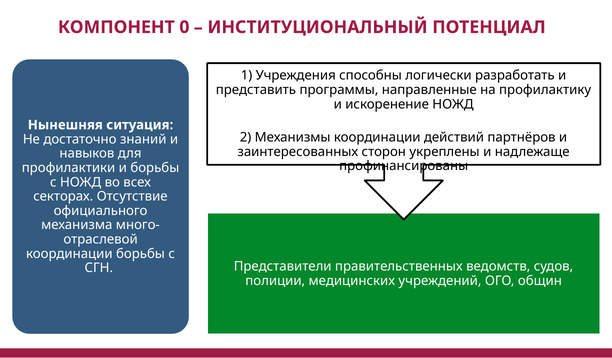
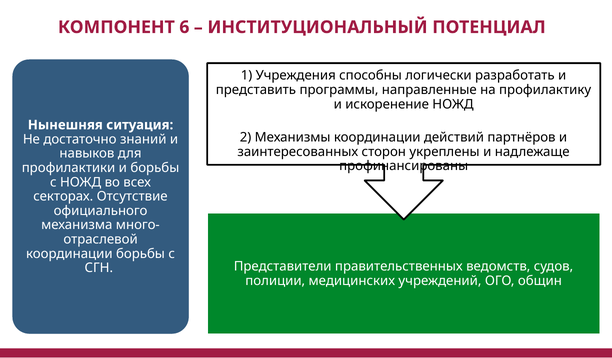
0: 0 -> 6
